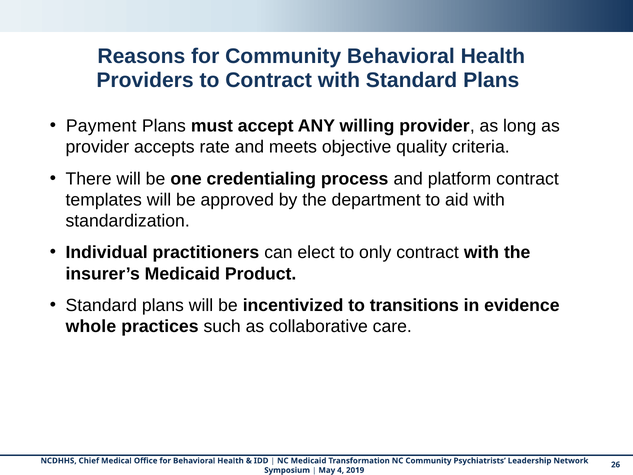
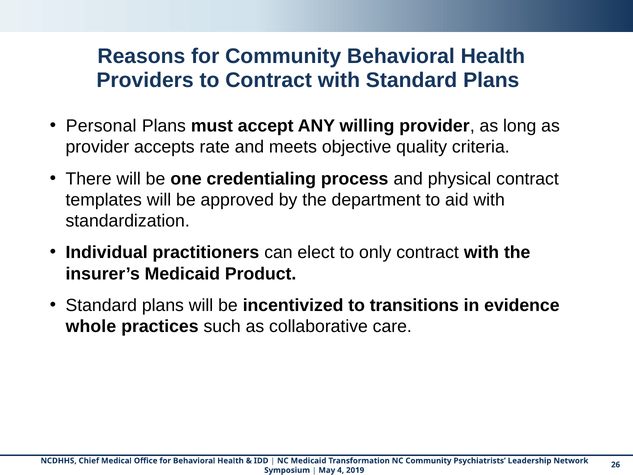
Payment: Payment -> Personal
platform: platform -> physical
